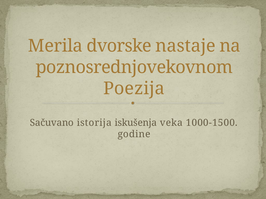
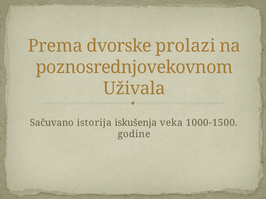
Merila: Merila -> Prema
nastaje: nastaje -> prolazi
Poezija: Poezija -> Uživala
